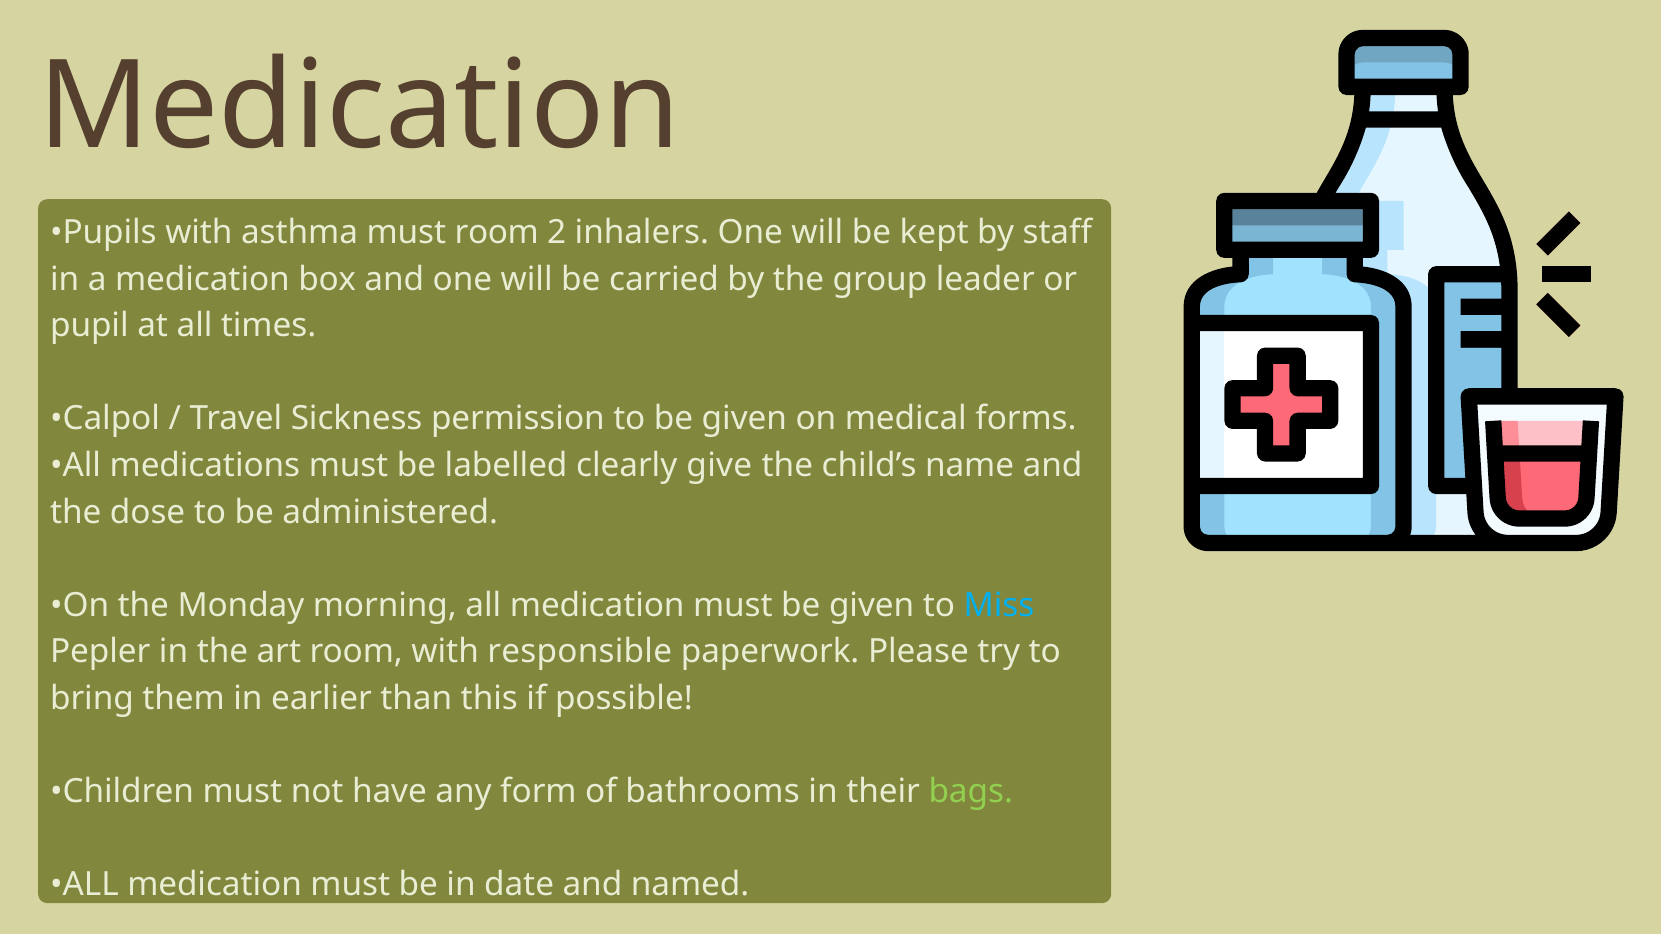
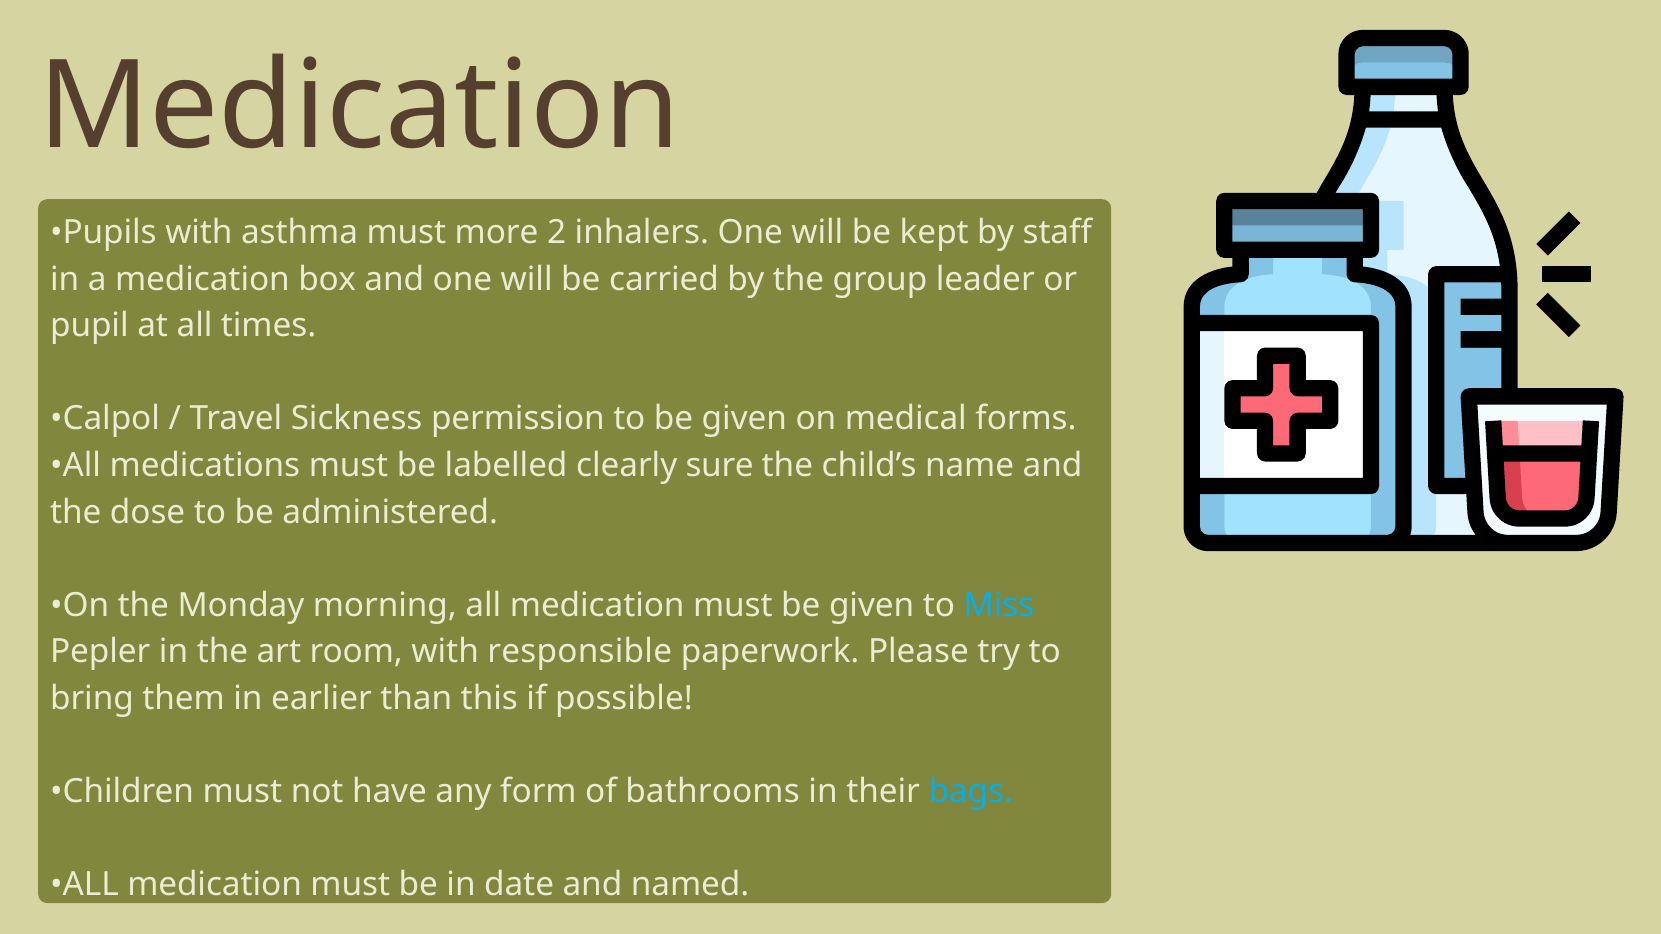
must room: room -> more
give: give -> sure
bags colour: light green -> light blue
